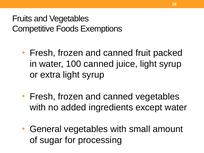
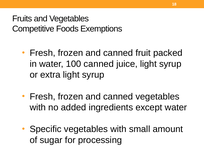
General: General -> Specific
